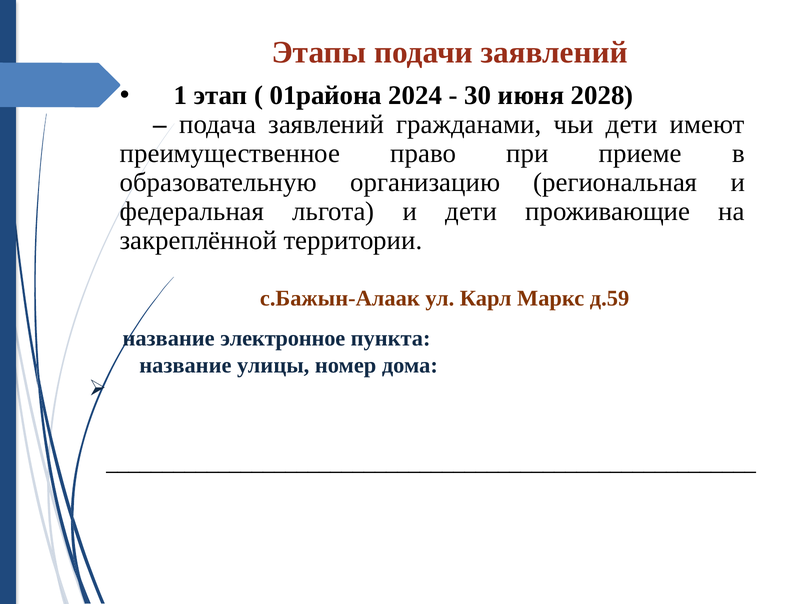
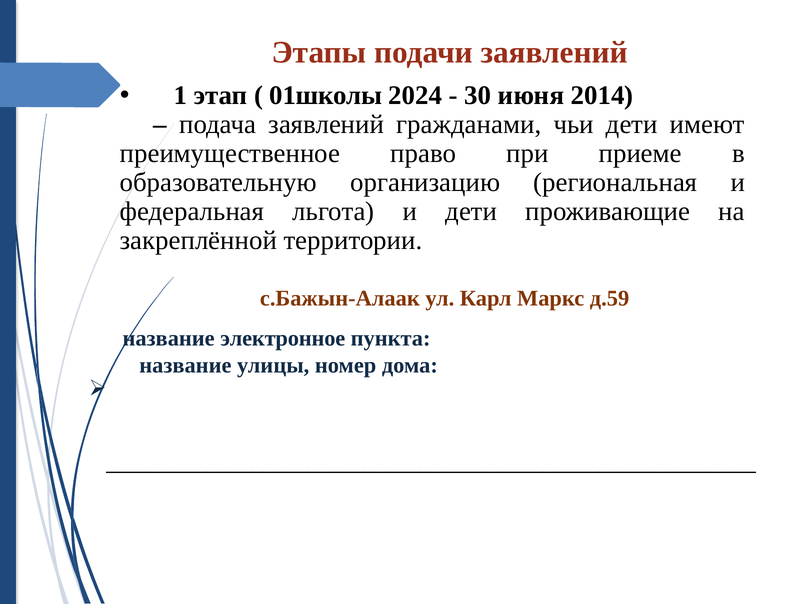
01района: 01района -> 01школы
2028: 2028 -> 2014
